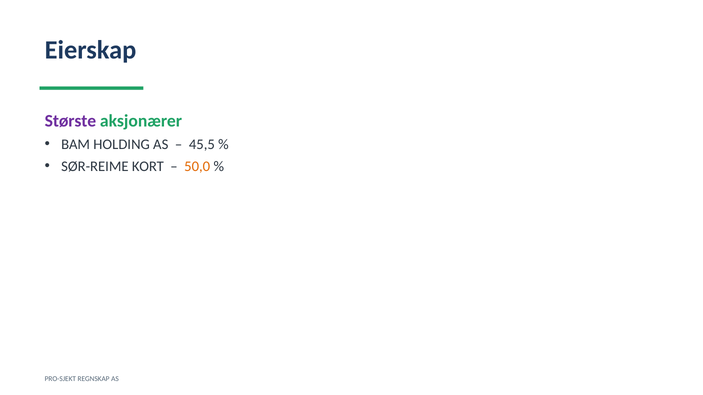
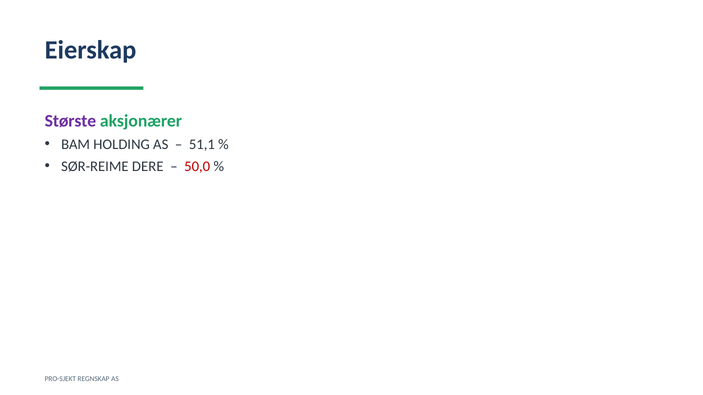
45,5: 45,5 -> 51,1
KORT: KORT -> DERE
50,0 colour: orange -> red
